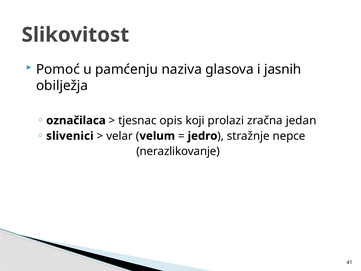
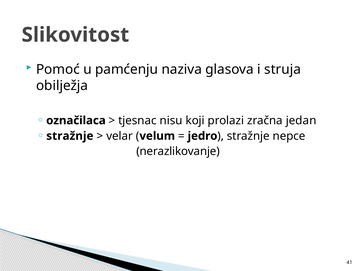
jasnih: jasnih -> struja
opis: opis -> nisu
slivenici at (70, 136): slivenici -> stražnje
